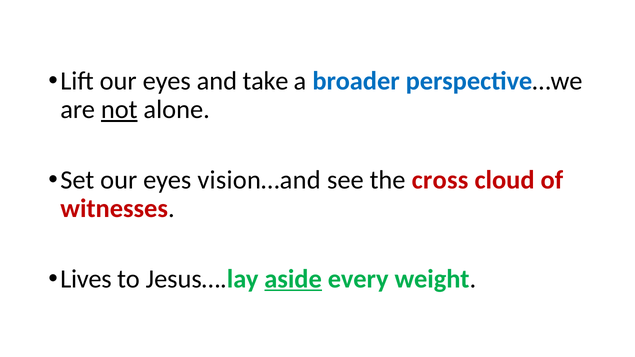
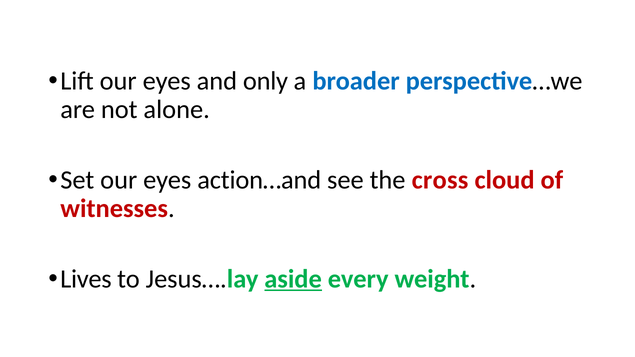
take: take -> only
not underline: present -> none
vision…and: vision…and -> action…and
